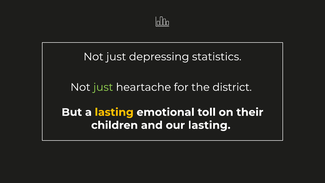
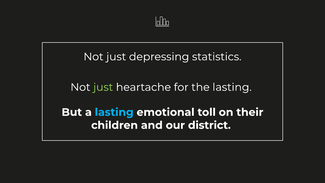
the district: district -> lasting
lasting at (114, 112) colour: yellow -> light blue
our lasting: lasting -> district
